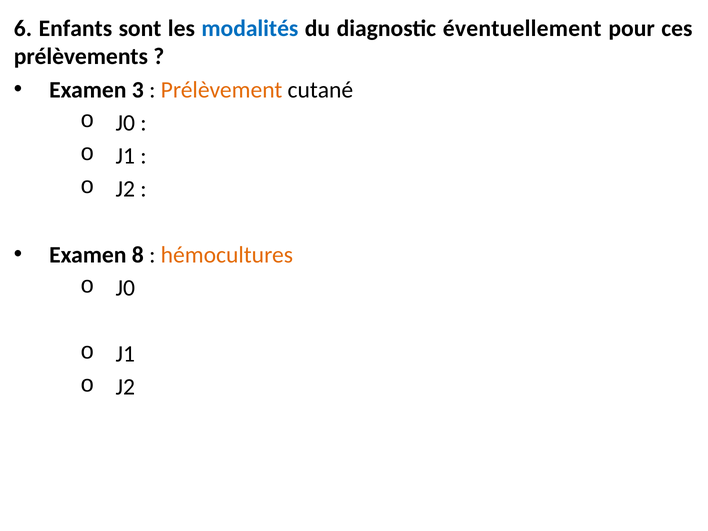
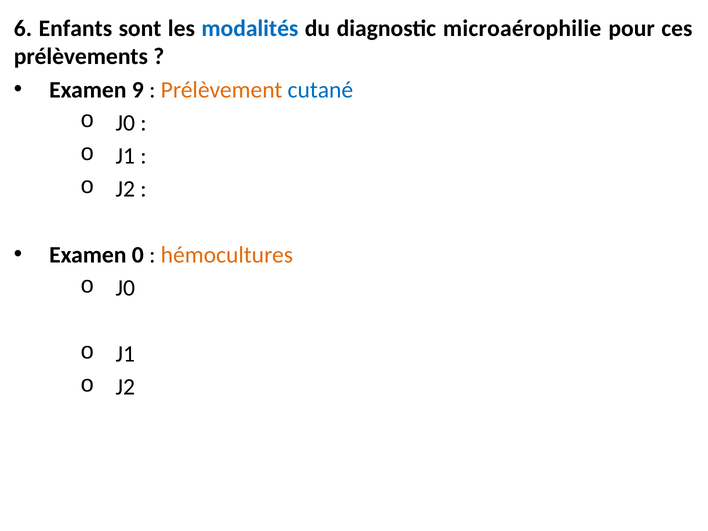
éventuellement: éventuellement -> microaérophilie
3: 3 -> 9
cutané colour: black -> blue
8: 8 -> 0
